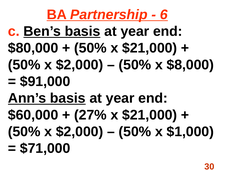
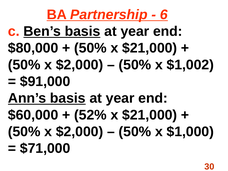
$8,000: $8,000 -> $1,002
27%: 27% -> 52%
